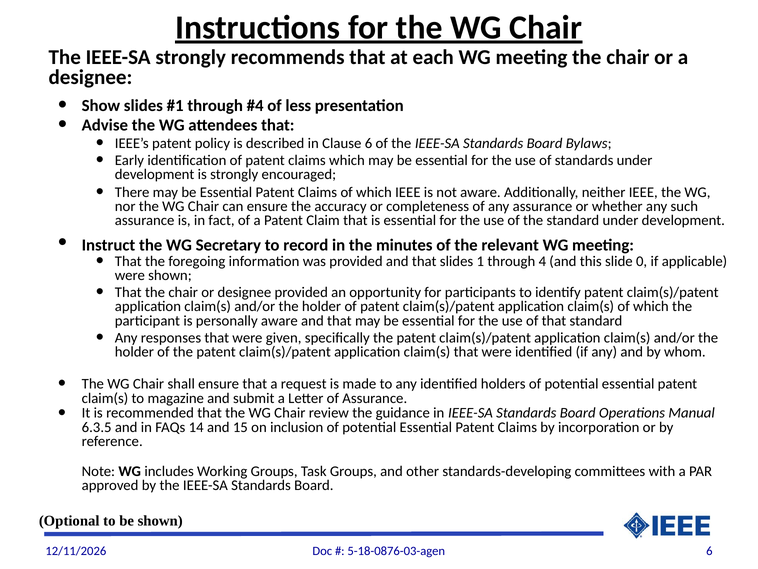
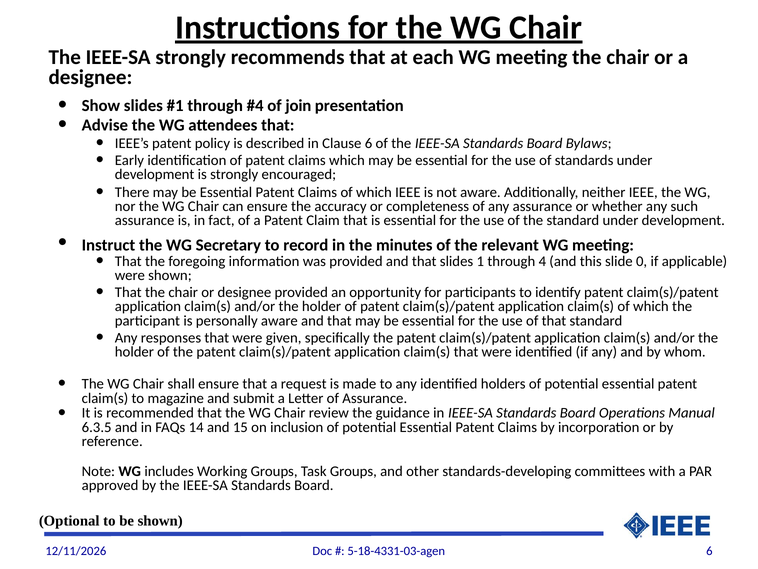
less: less -> join
5-18-0876-03-agen: 5-18-0876-03-agen -> 5-18-4331-03-agen
